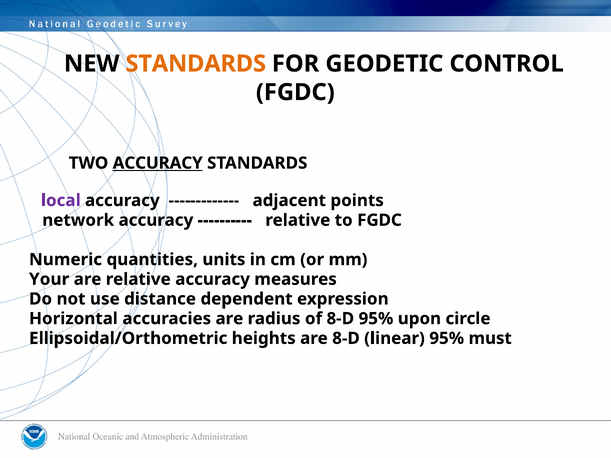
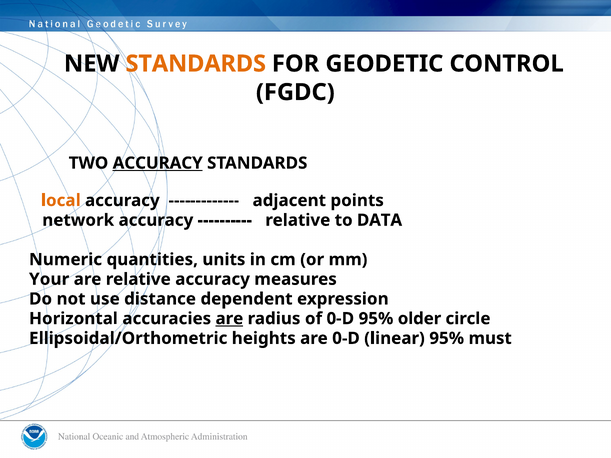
local colour: purple -> orange
to FGDC: FGDC -> DATA
are at (229, 319) underline: none -> present
of 8-D: 8-D -> 0-D
upon: upon -> older
are 8-D: 8-D -> 0-D
